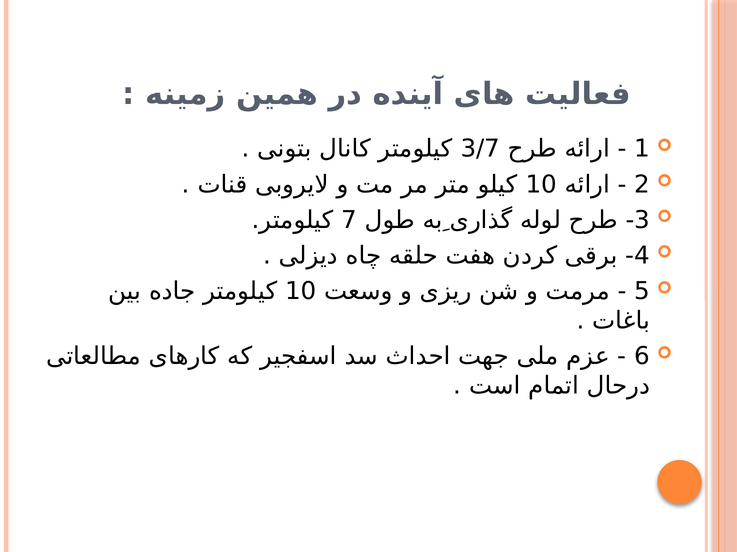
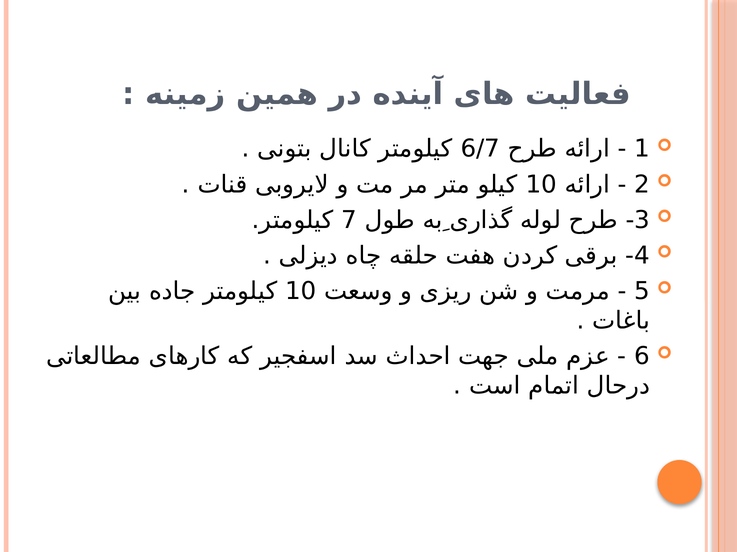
3/7: 3/7 -> 6/7
